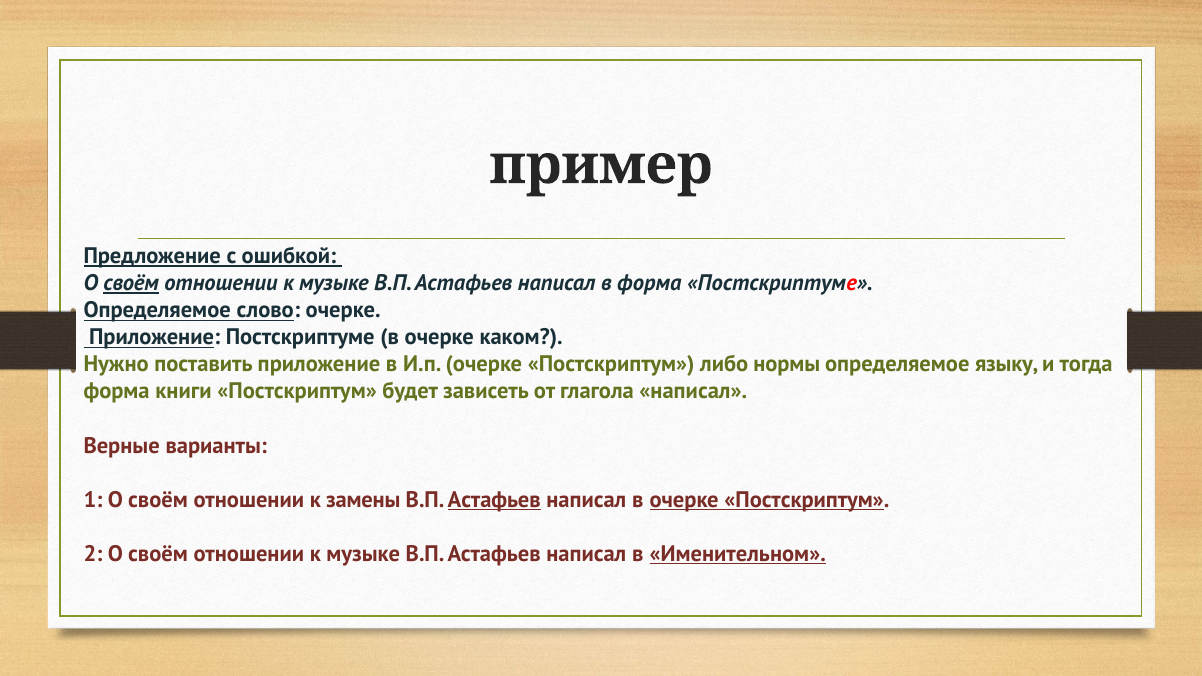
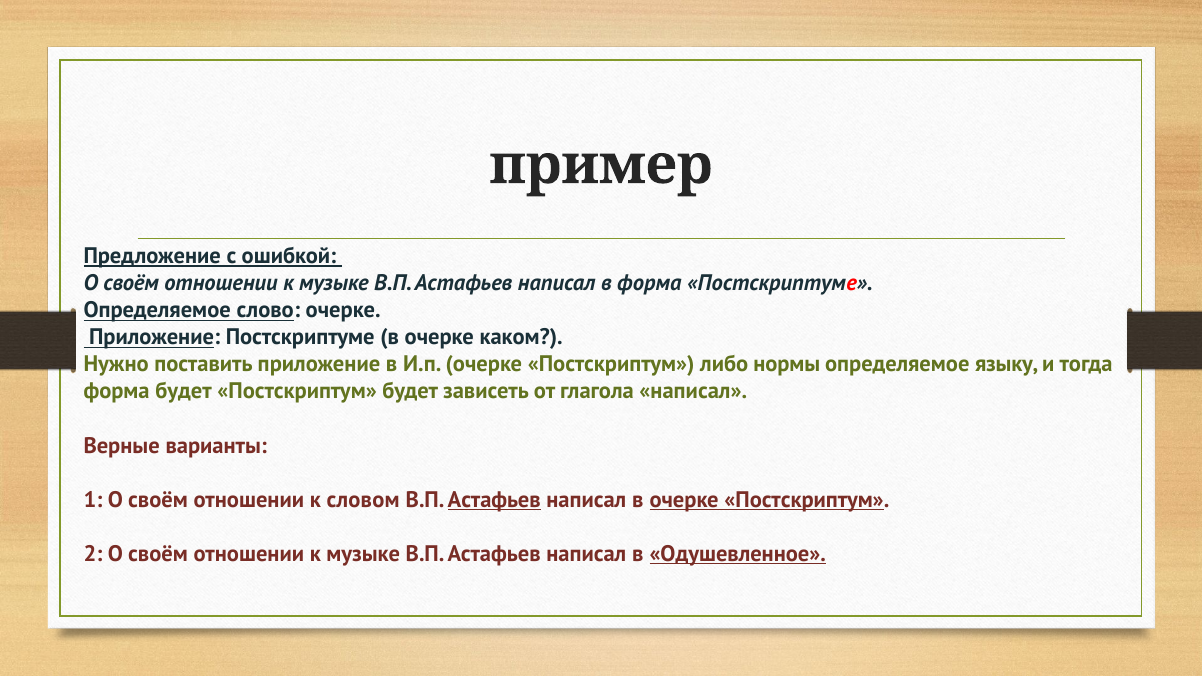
своём at (131, 283) underline: present -> none
форма книги: книги -> будет
замены: замены -> словом
Именительном: Именительном -> Одушевленное
